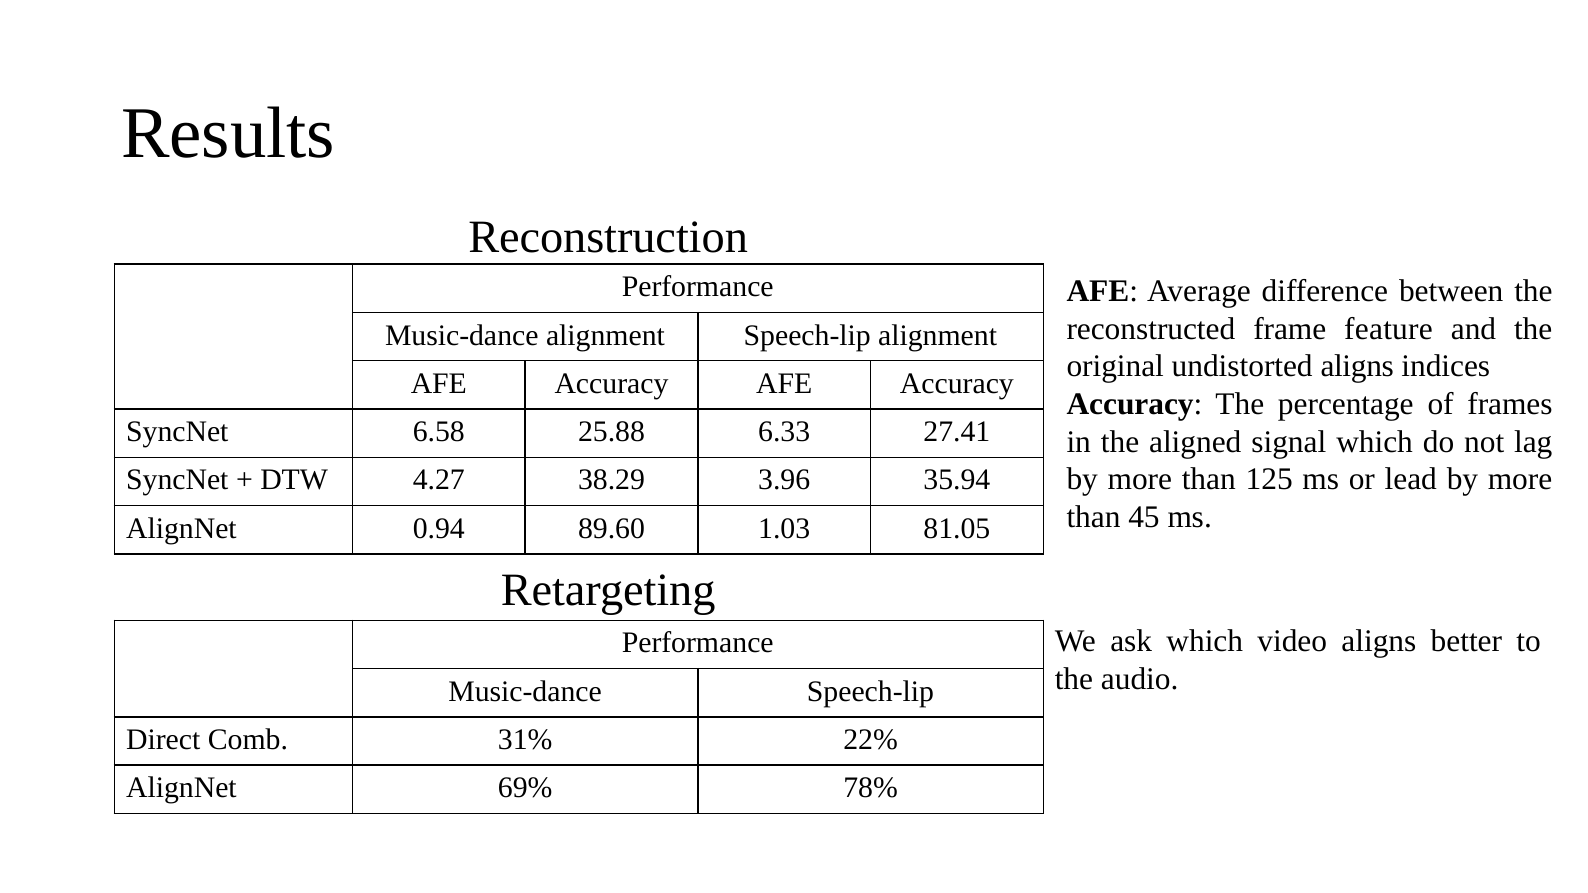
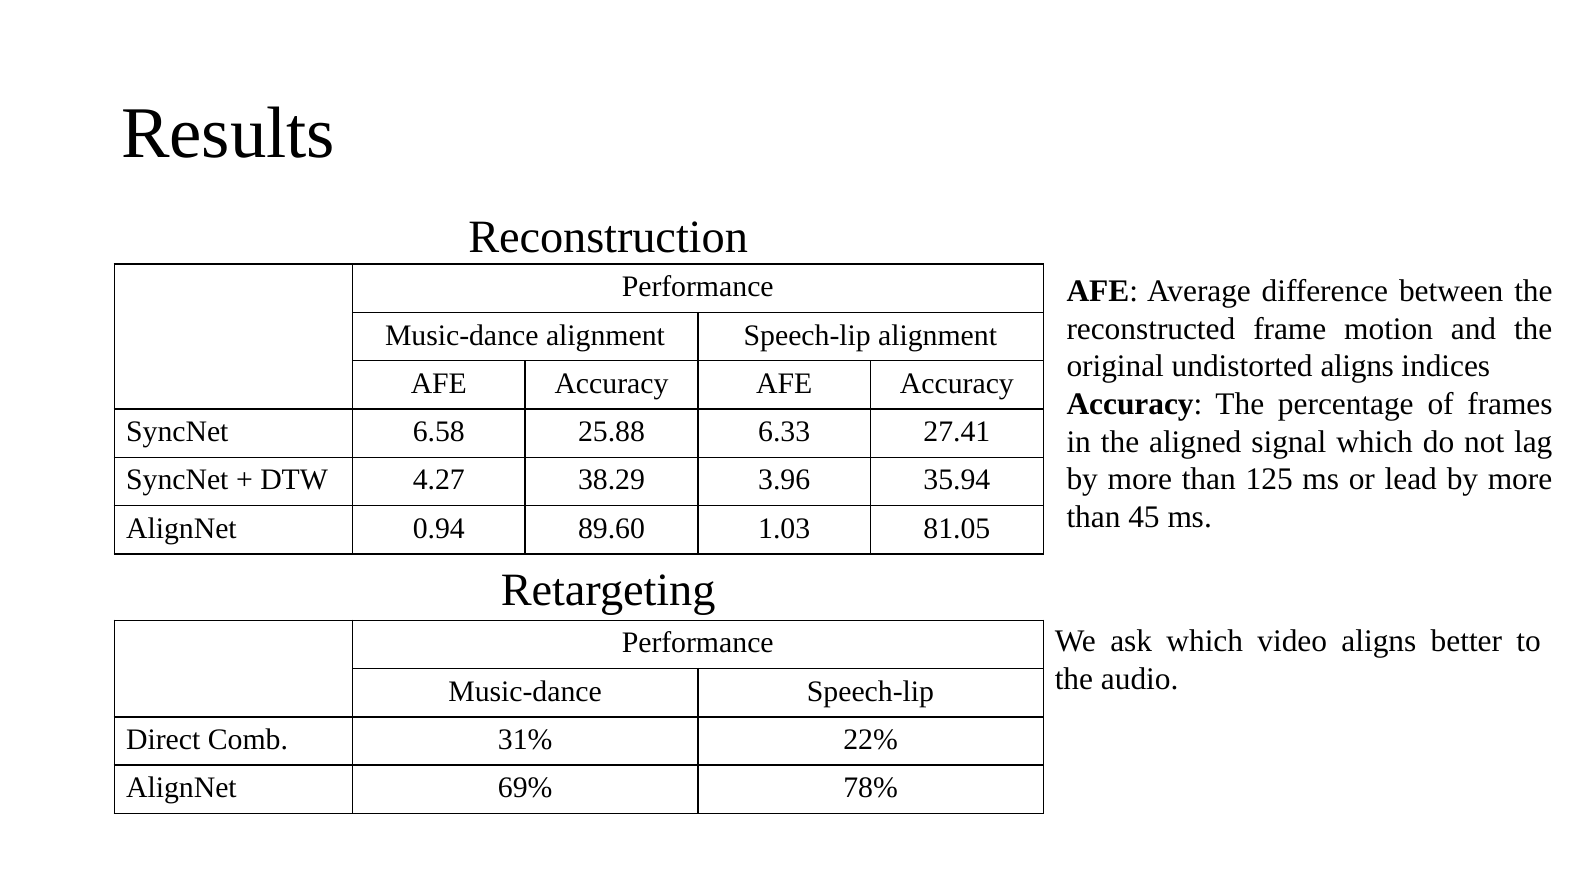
feature: feature -> motion
